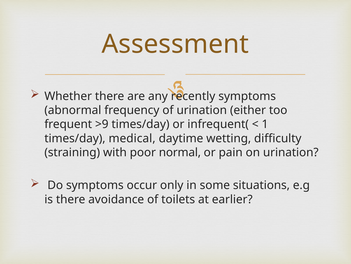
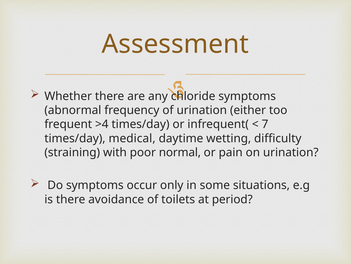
recently: recently -> chloride
>9: >9 -> >4
1: 1 -> 7
earlier: earlier -> period
